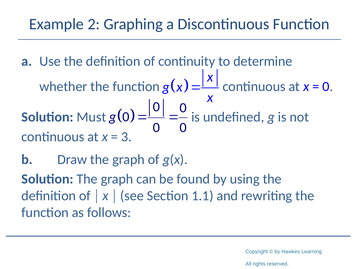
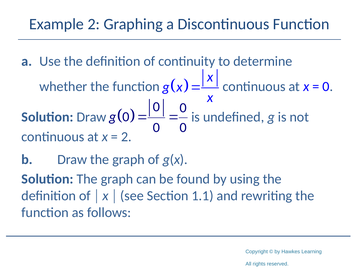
Solution Must: Must -> Draw
3 at (126, 137): 3 -> 2
